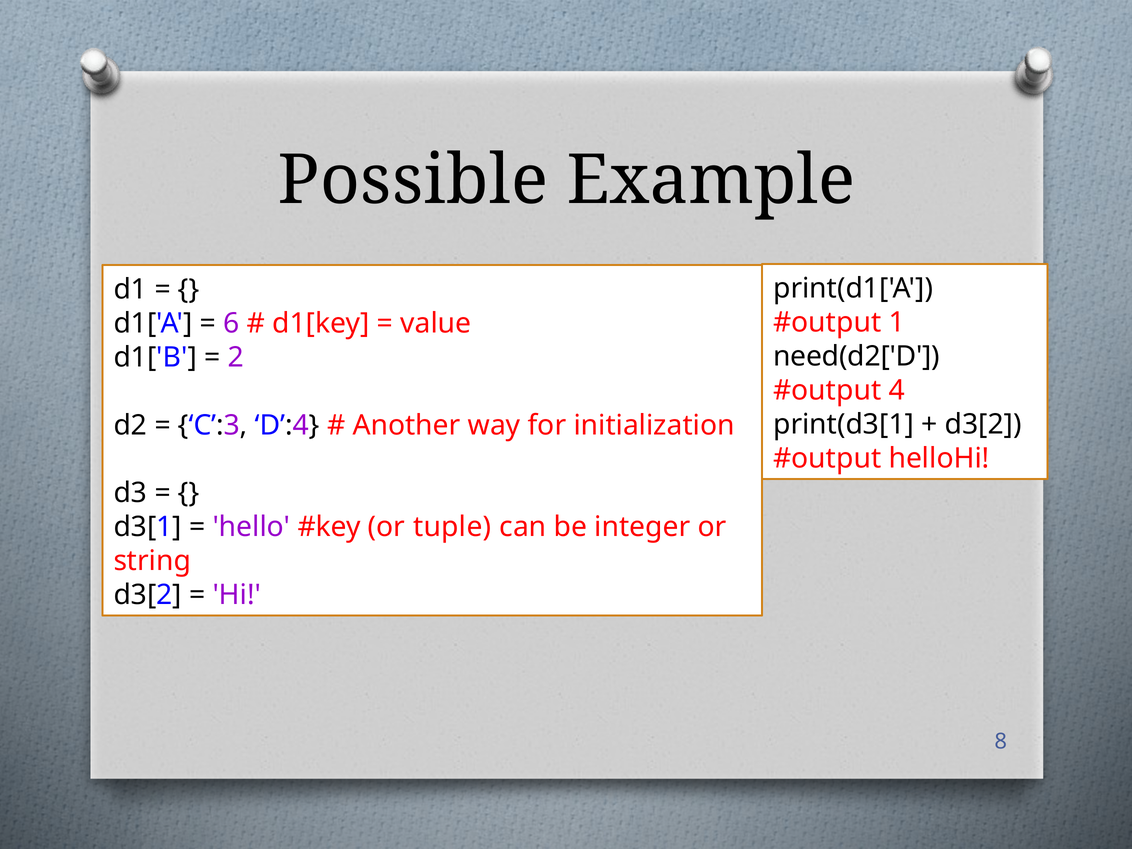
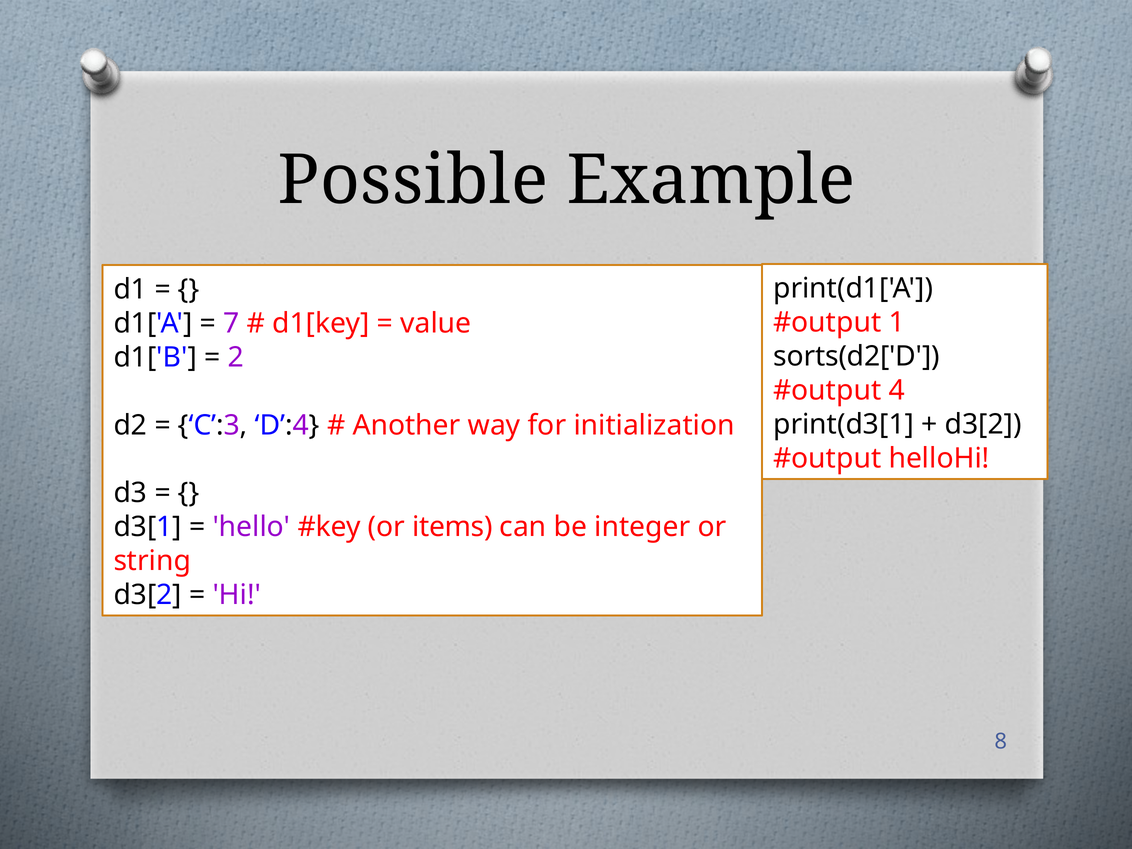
6: 6 -> 7
need(d2['D: need(d2['D -> sorts(d2['D
tuple: tuple -> items
